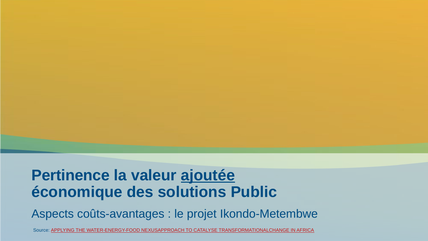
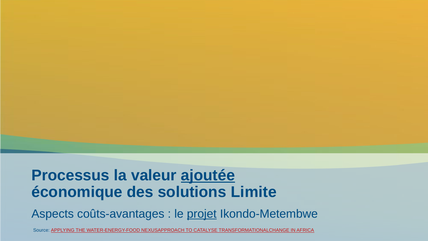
Pertinence: Pertinence -> Processus
Public: Public -> Limite
projet underline: none -> present
